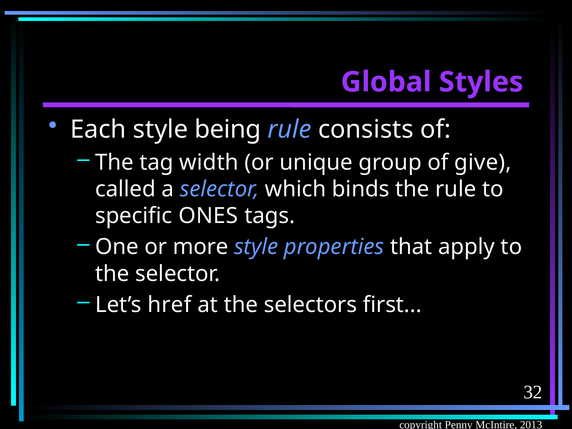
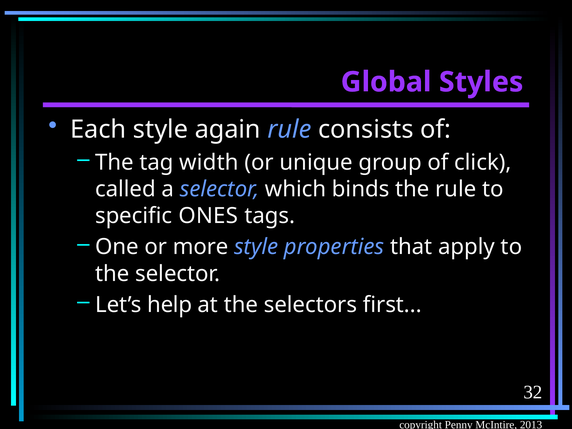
being: being -> again
give: give -> click
href: href -> help
